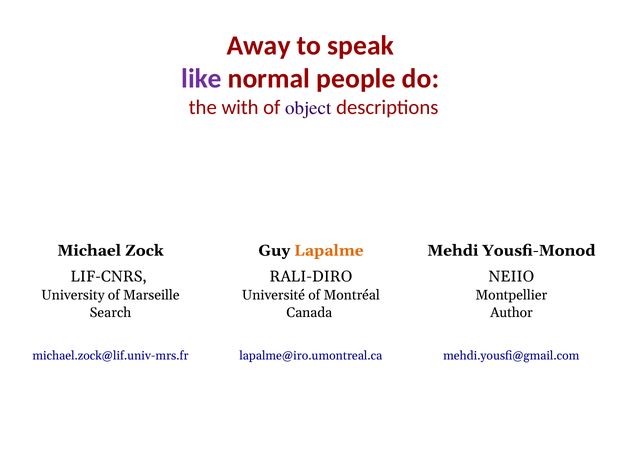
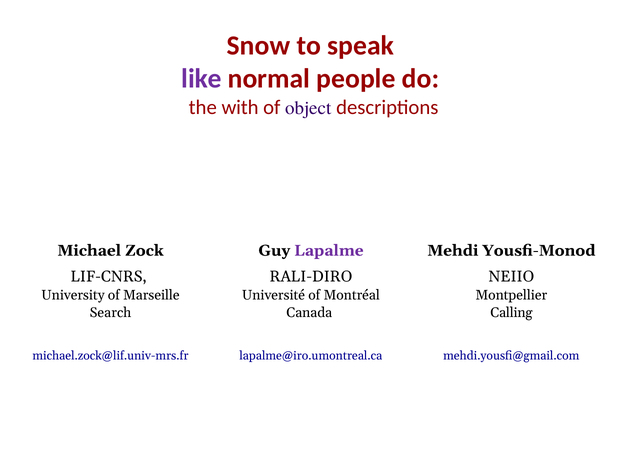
Away: Away -> Snow
Lapalme colour: orange -> purple
Author: Author -> Calling
